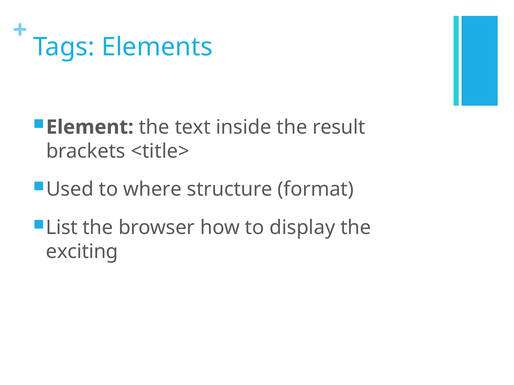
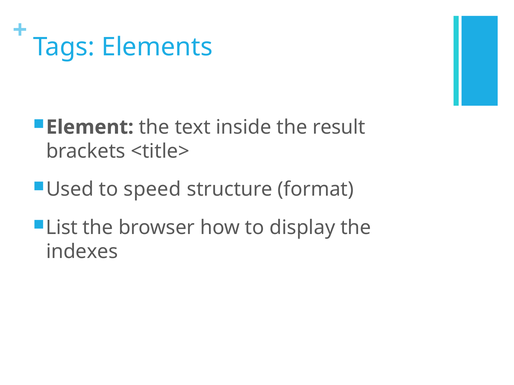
where: where -> speed
exciting: exciting -> indexes
